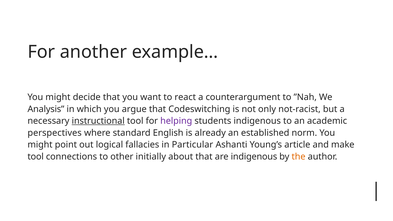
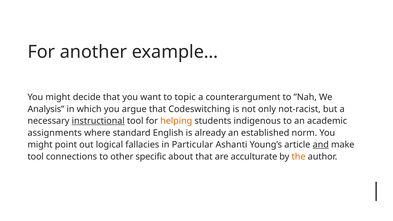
react: react -> topic
helping colour: purple -> orange
perspectives: perspectives -> assignments
and underline: none -> present
initially: initially -> specific
are indigenous: indigenous -> acculturate
